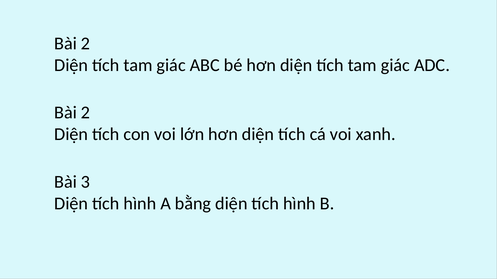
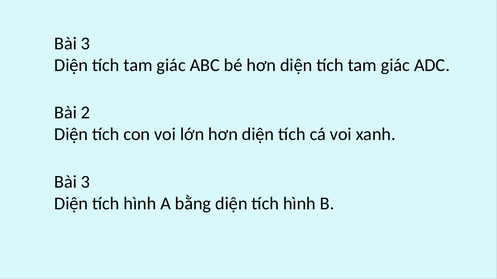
2 at (86, 44): 2 -> 3
